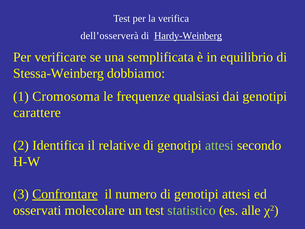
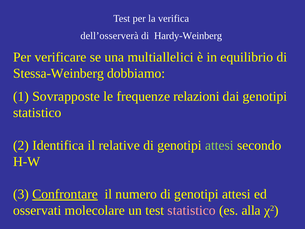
Hardy-Weinberg underline: present -> none
semplificata: semplificata -> multiallelici
Cromosoma: Cromosoma -> Sovrapposte
qualsiasi: qualsiasi -> relazioni
carattere at (37, 113): carattere -> statistico
statistico at (192, 210) colour: light green -> pink
alle: alle -> alla
